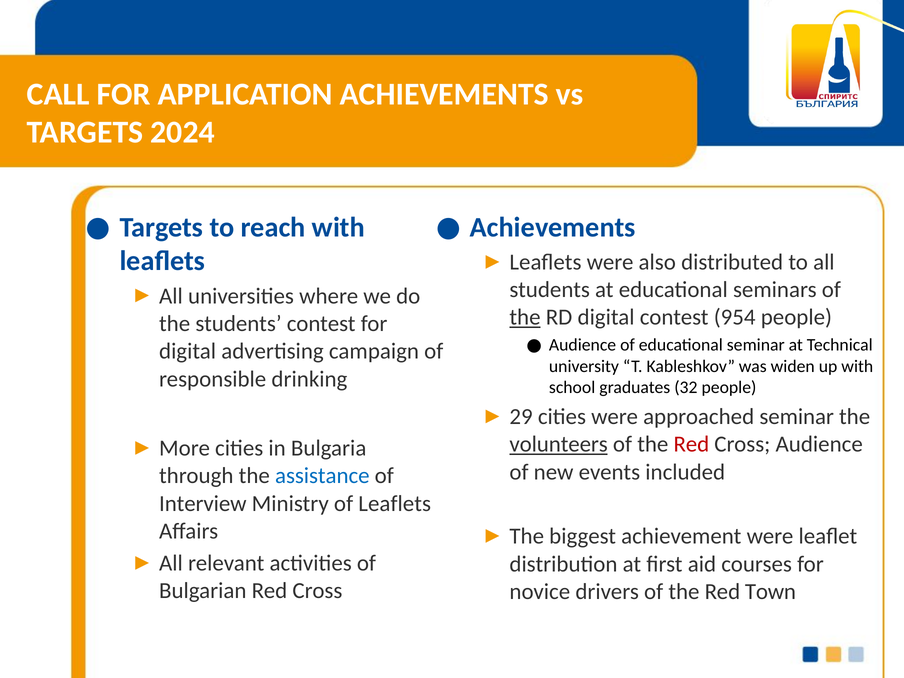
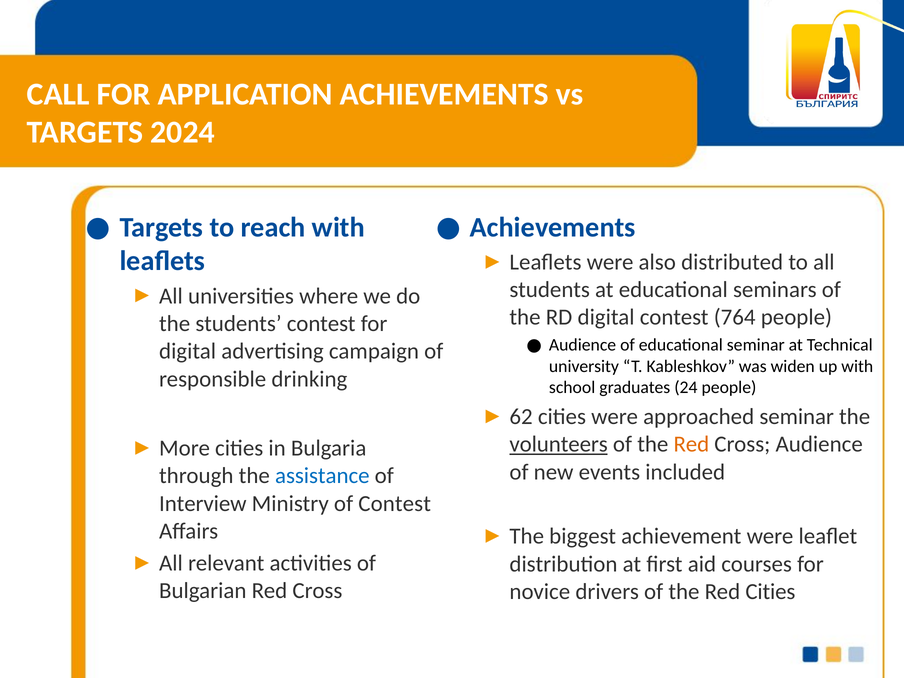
the at (525, 317) underline: present -> none
954: 954 -> 764
32: 32 -> 24
29: 29 -> 62
Red at (691, 444) colour: red -> orange
of Leaflets: Leaflets -> Contest
Red Town: Town -> Cities
